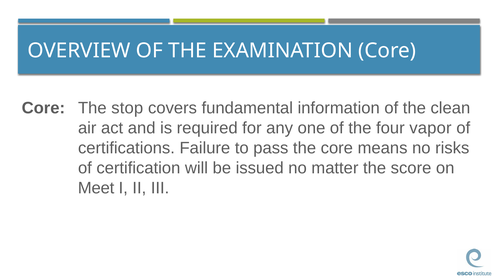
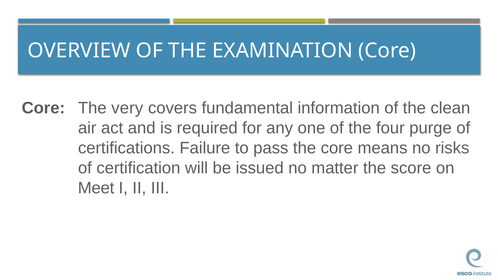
stop: stop -> very
vapor: vapor -> purge
